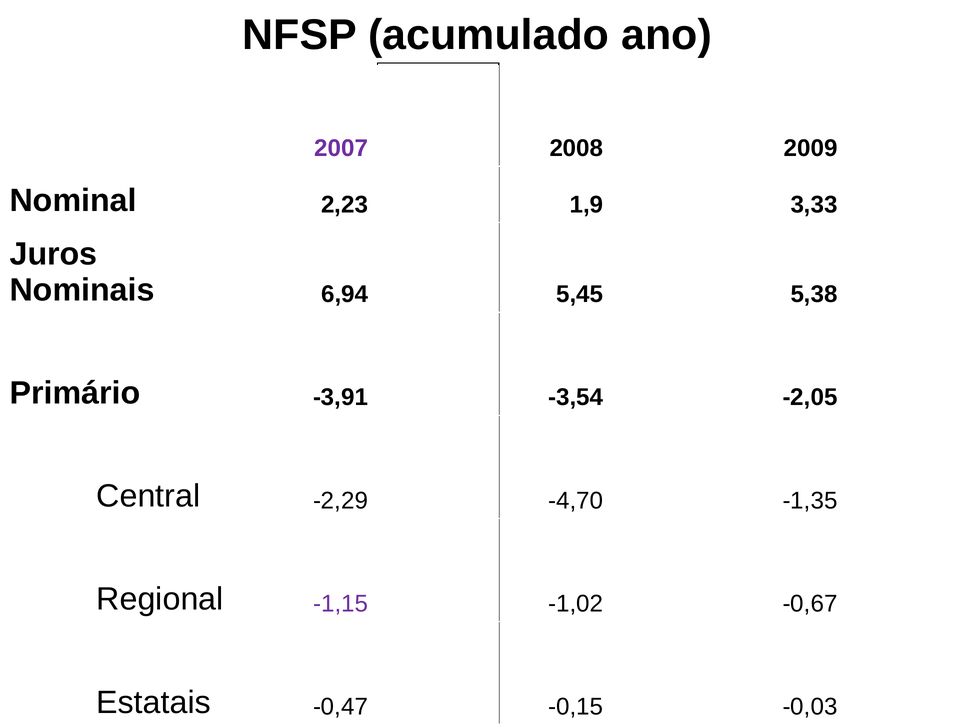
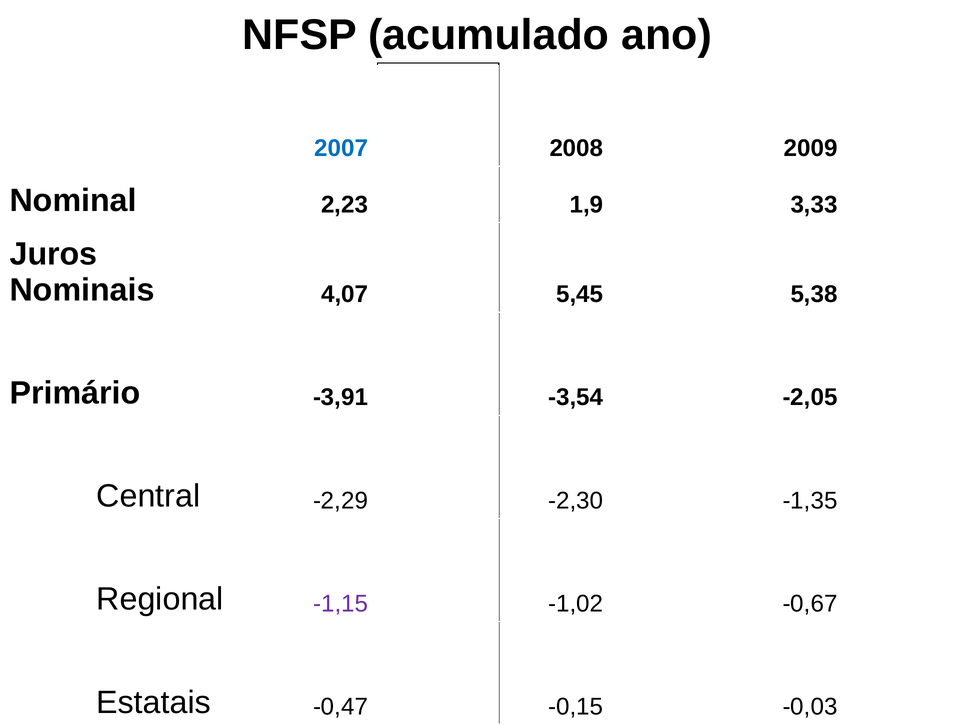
2007 colour: purple -> blue
6,94: 6,94 -> 4,07
-4,70: -4,70 -> -2,30
